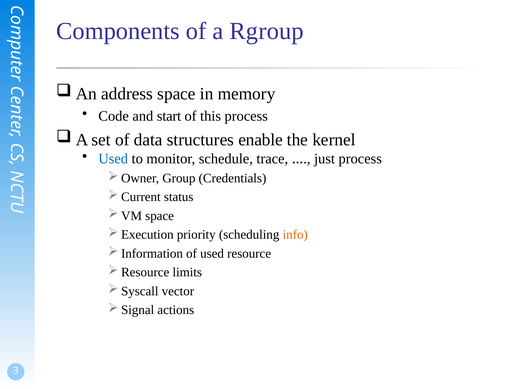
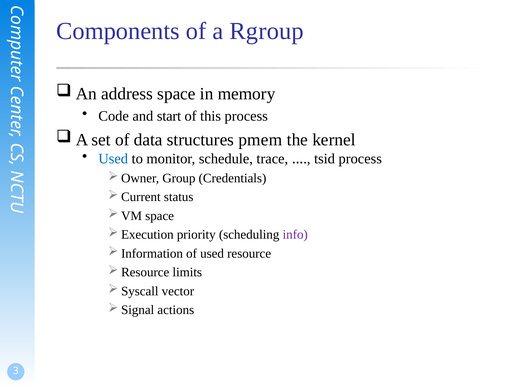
enable: enable -> pmem
just: just -> tsid
info colour: orange -> purple
